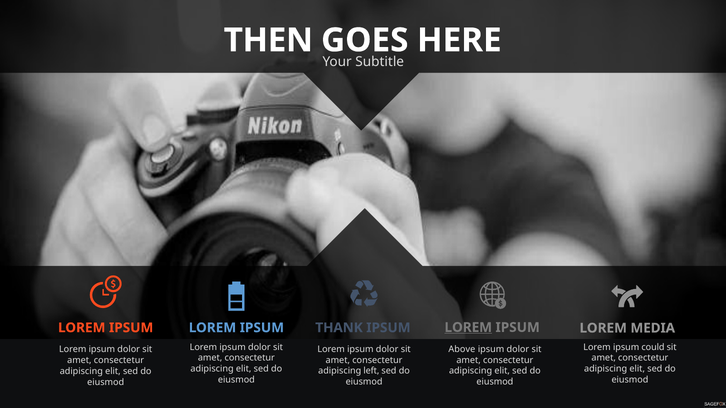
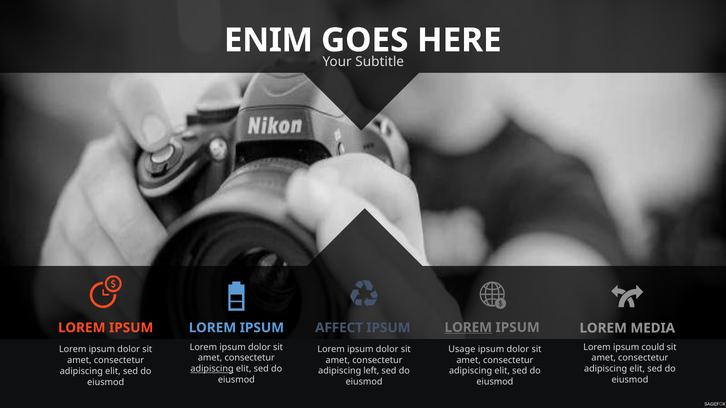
THEN: THEN -> ENIM
THANK: THANK -> AFFECT
Above: Above -> Usage
adipiscing at (212, 369) underline: none -> present
